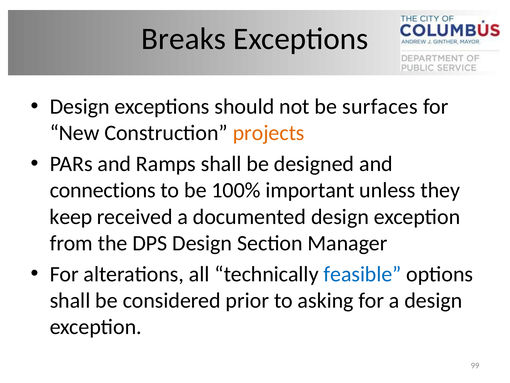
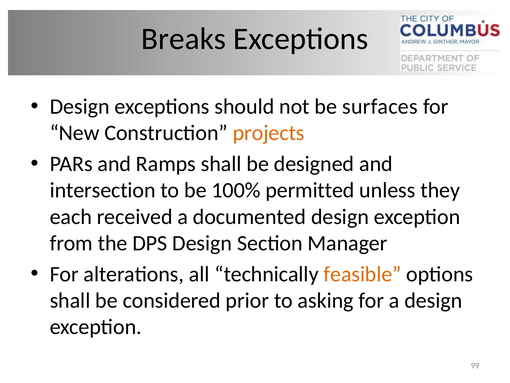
connections: connections -> intersection
important: important -> permitted
keep: keep -> each
feasible colour: blue -> orange
